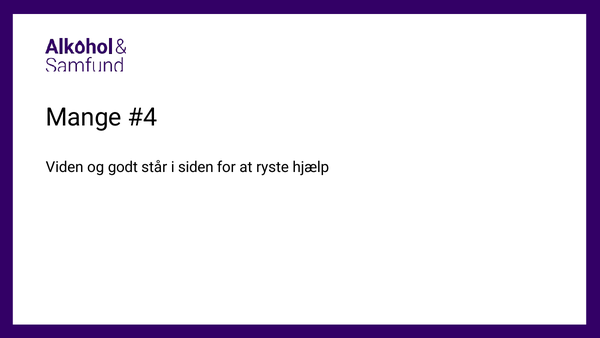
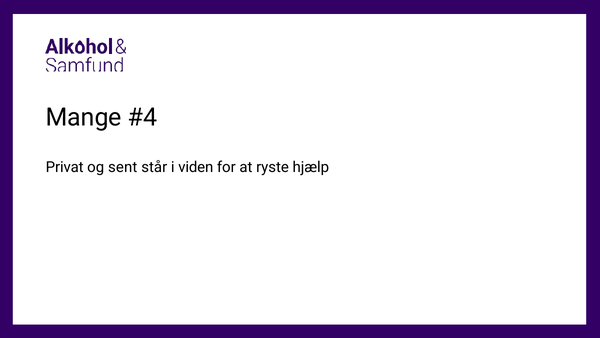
Viden: Viden -> Privat
godt: godt -> sent
siden: siden -> viden
